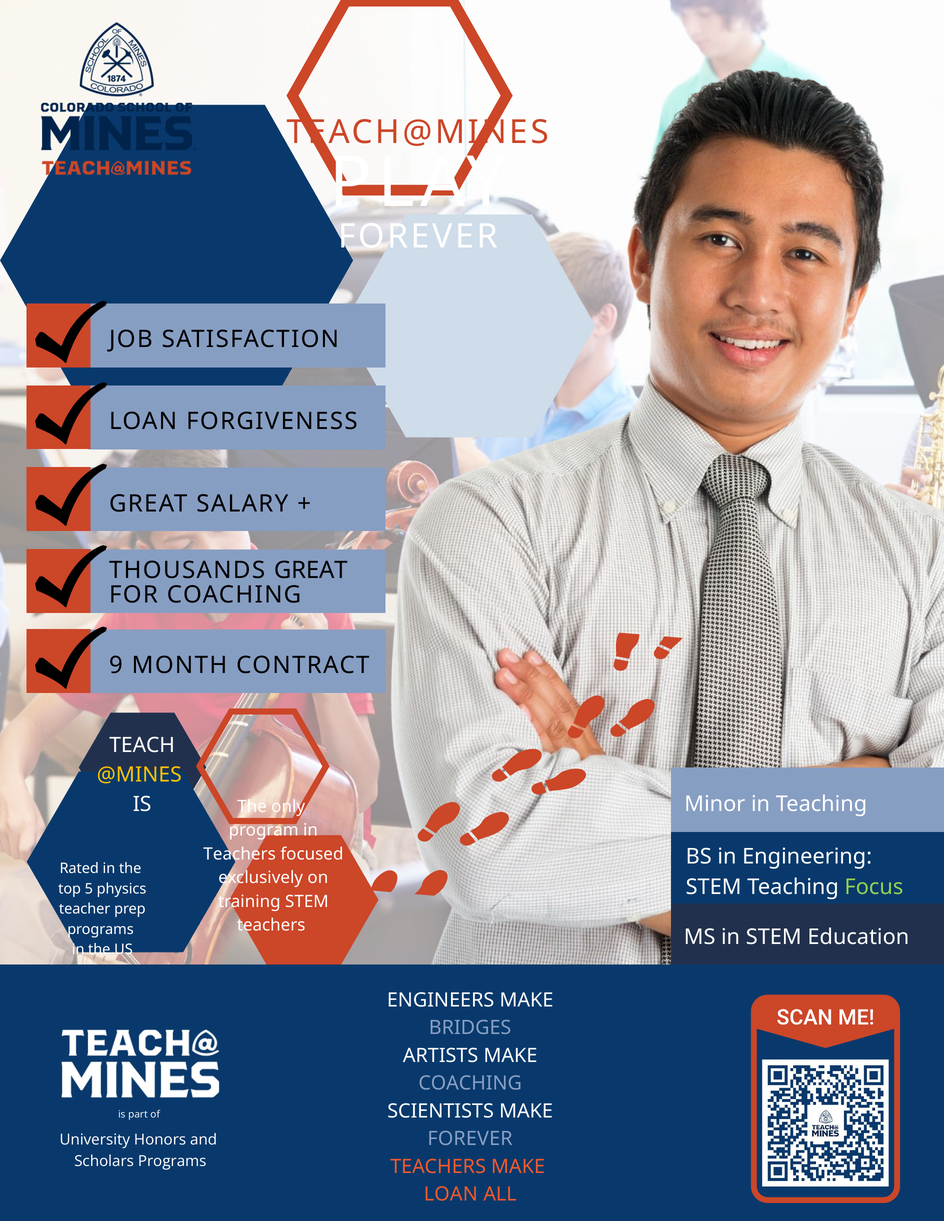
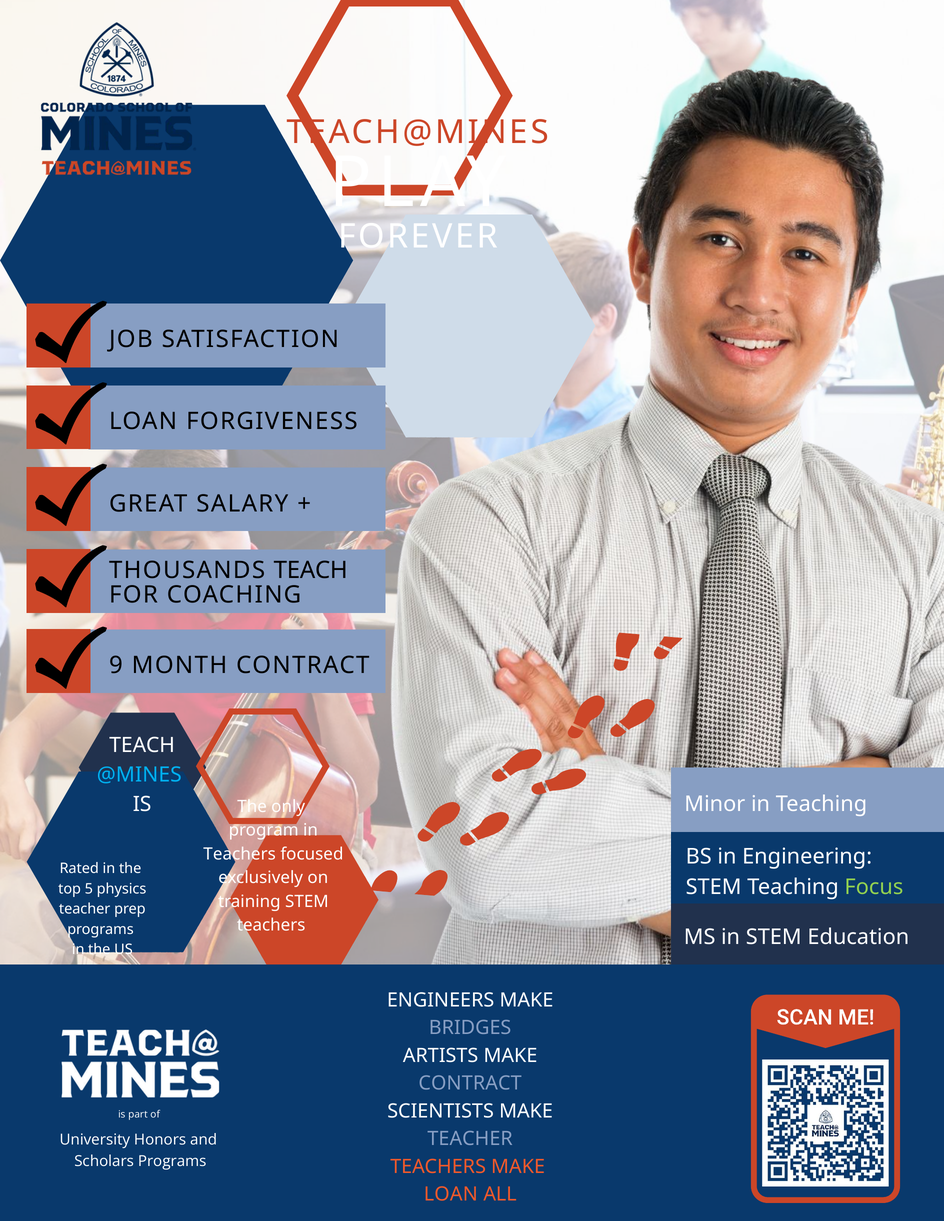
THOUSANDS GREAT: GREAT -> TEACH
@MINES colour: yellow -> light blue
COACHING at (470, 1084): COACHING -> CONTRACT
FOREVER at (470, 1139): FOREVER -> TEACHER
